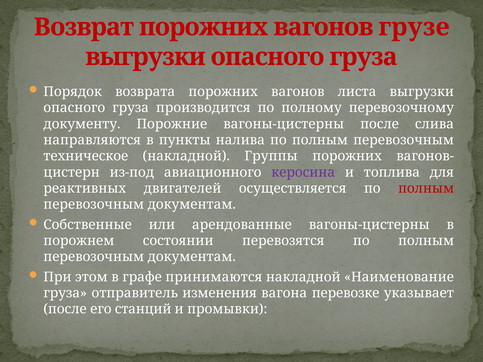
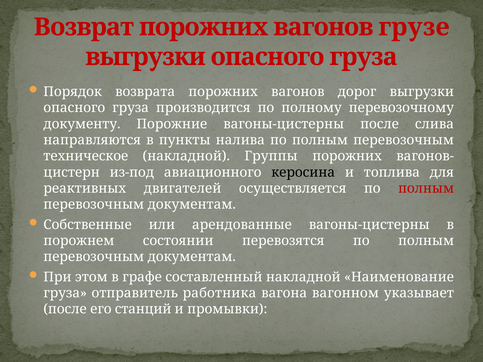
листа: листа -> дорог
керосина colour: purple -> black
принимаются: принимаются -> составленный
изменения: изменения -> работника
перевозке: перевозке -> вагонном
